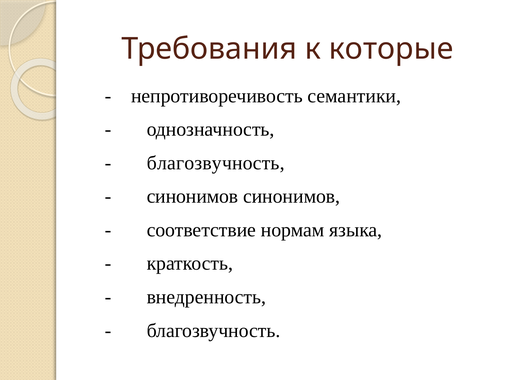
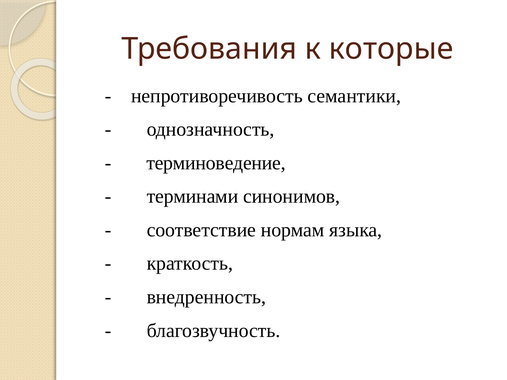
благозвучность at (216, 163): благозвучность -> терминоведение
синонимов at (192, 197): синонимов -> терминами
